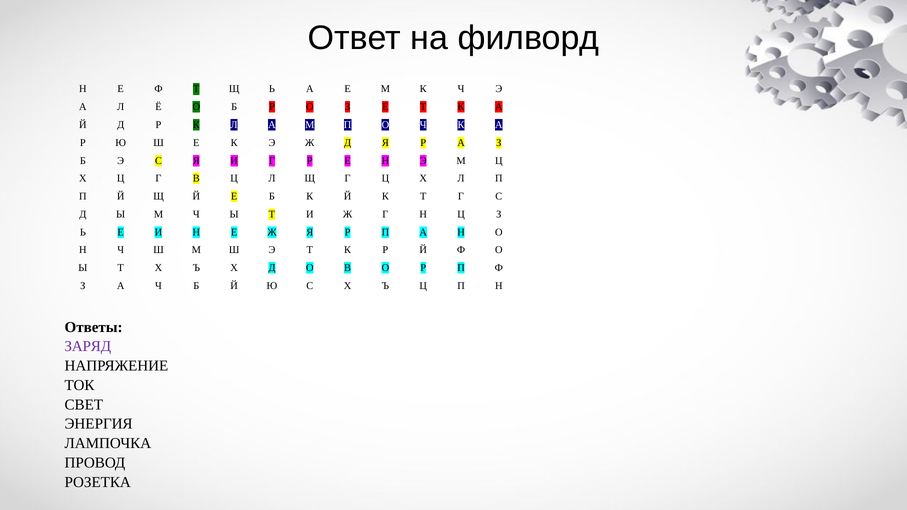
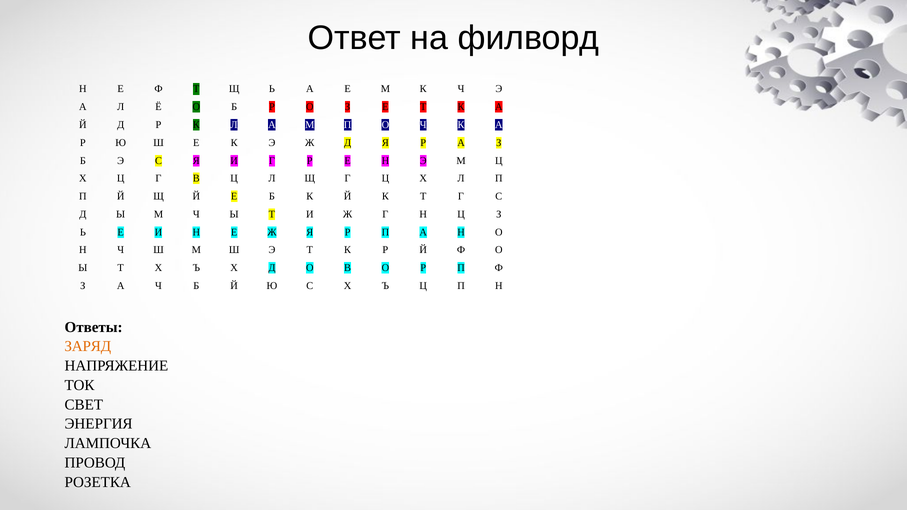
ЗАРЯД colour: purple -> orange
